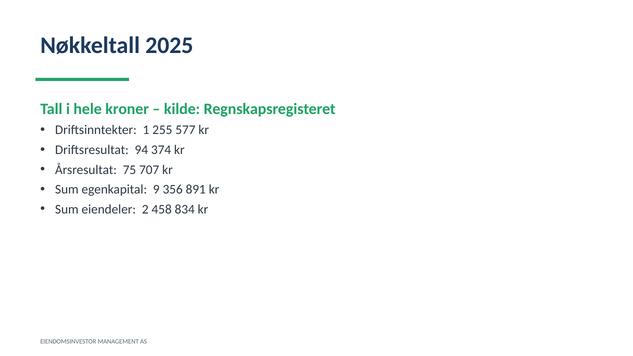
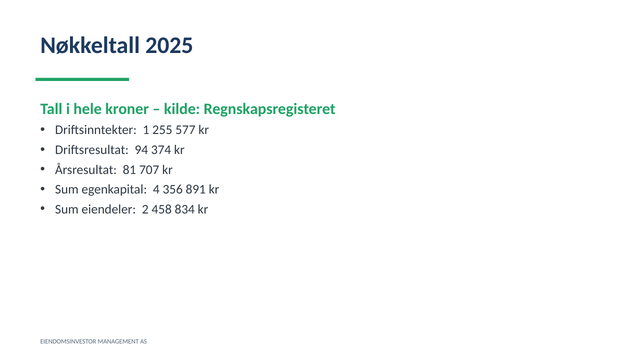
75: 75 -> 81
9: 9 -> 4
